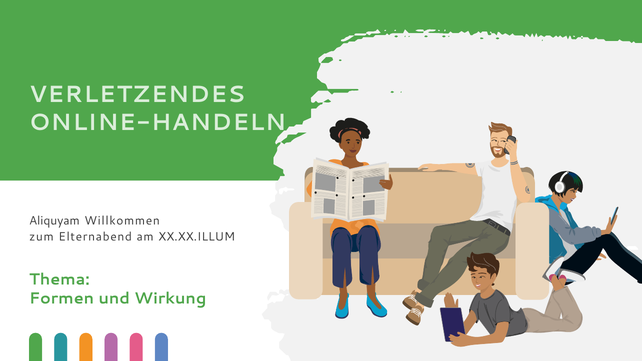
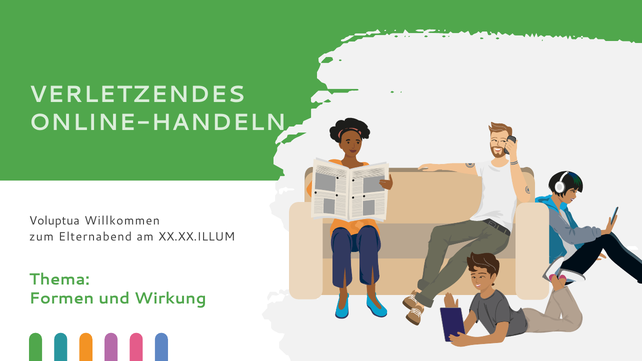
Aliquyam: Aliquyam -> Voluptua
